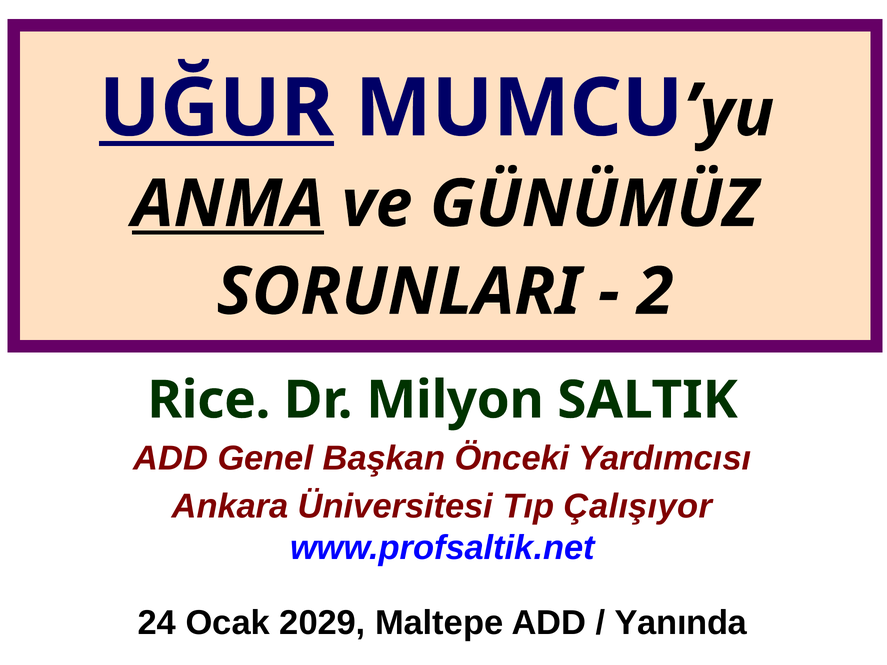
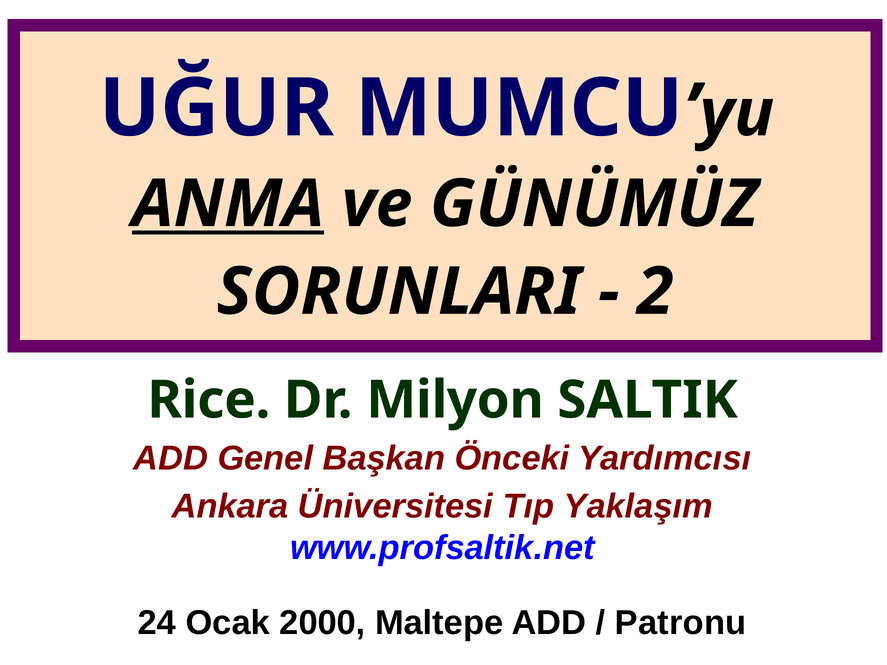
UĞUR underline: present -> none
Çalışıyor: Çalışıyor -> Yaklaşım
2029: 2029 -> 2000
Yanında: Yanında -> Patronu
